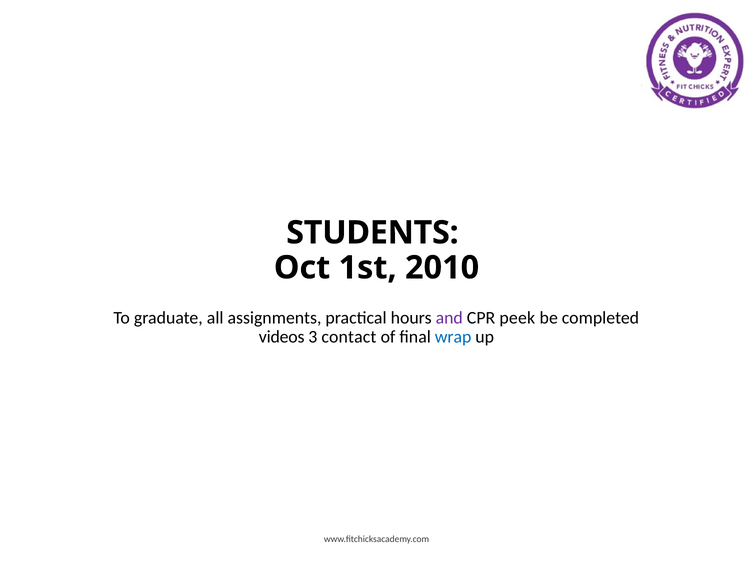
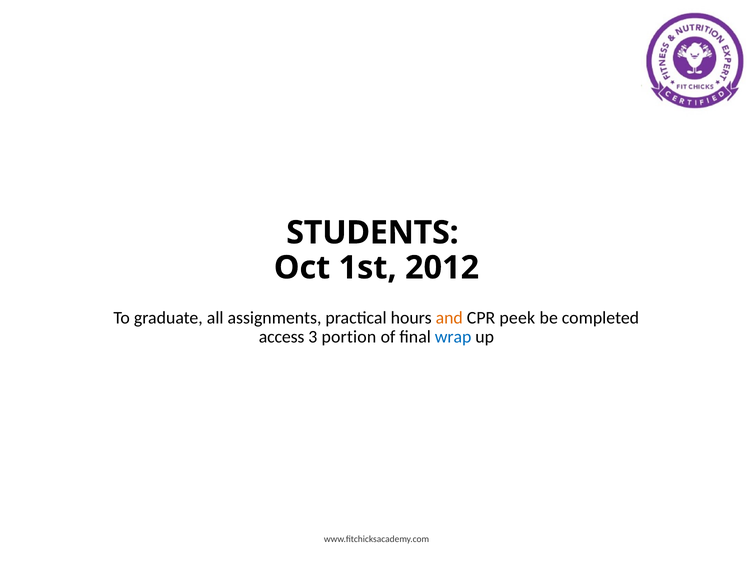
2010: 2010 -> 2012
and colour: purple -> orange
videos: videos -> access
contact: contact -> portion
